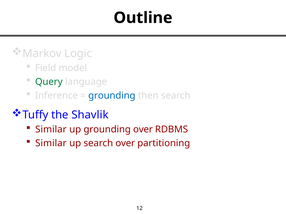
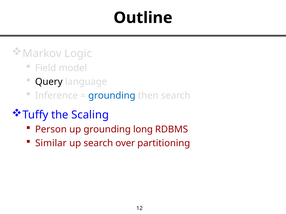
Query colour: green -> black
Shavlik: Shavlik -> Scaling
Similar at (51, 130): Similar -> Person
grounding over: over -> long
